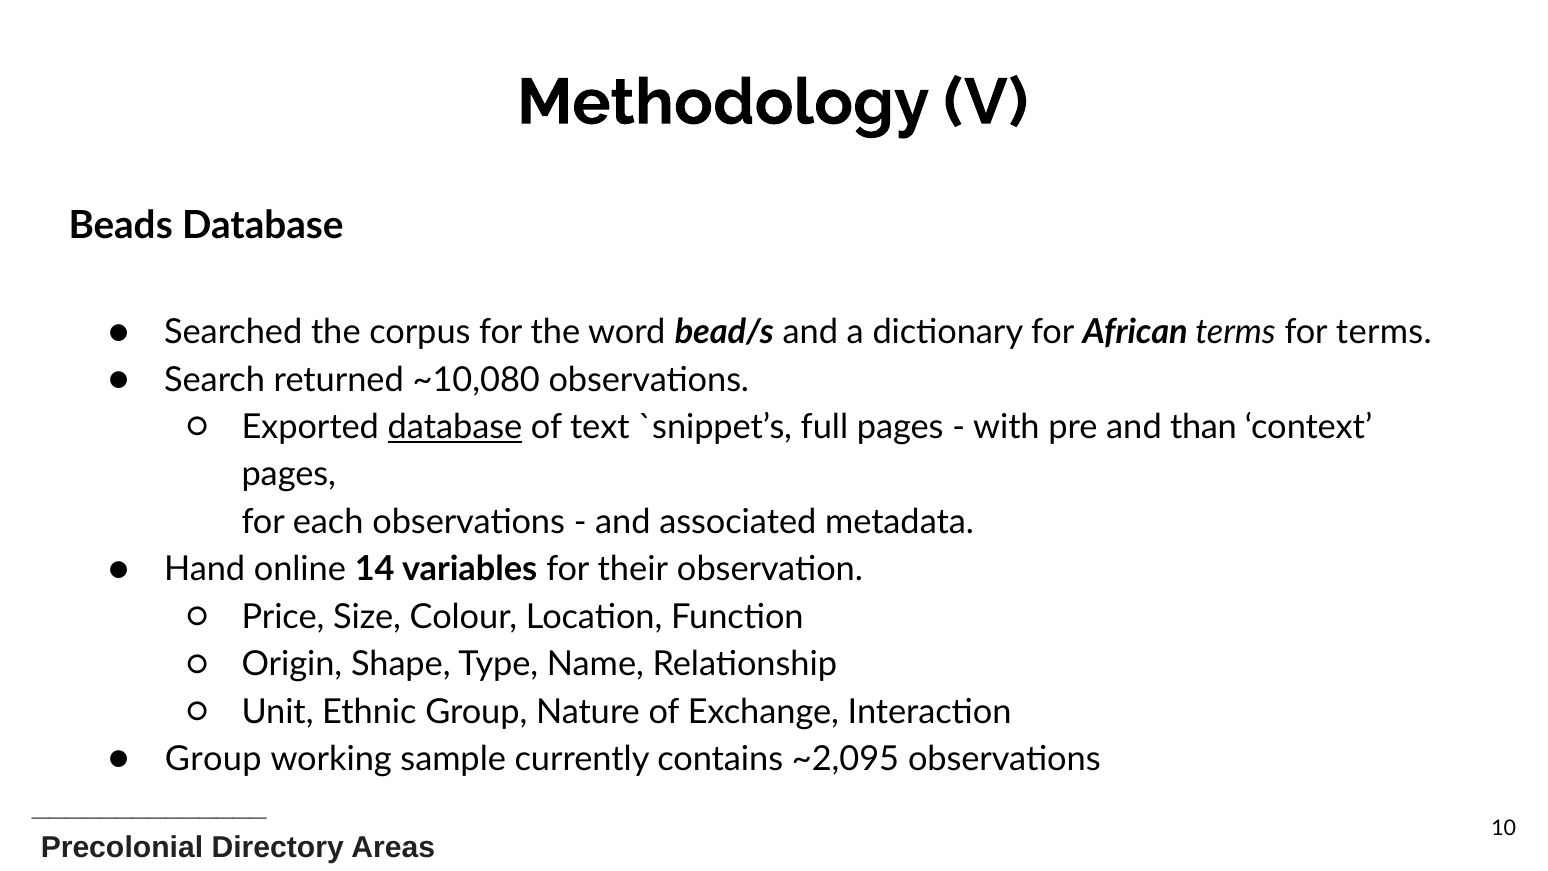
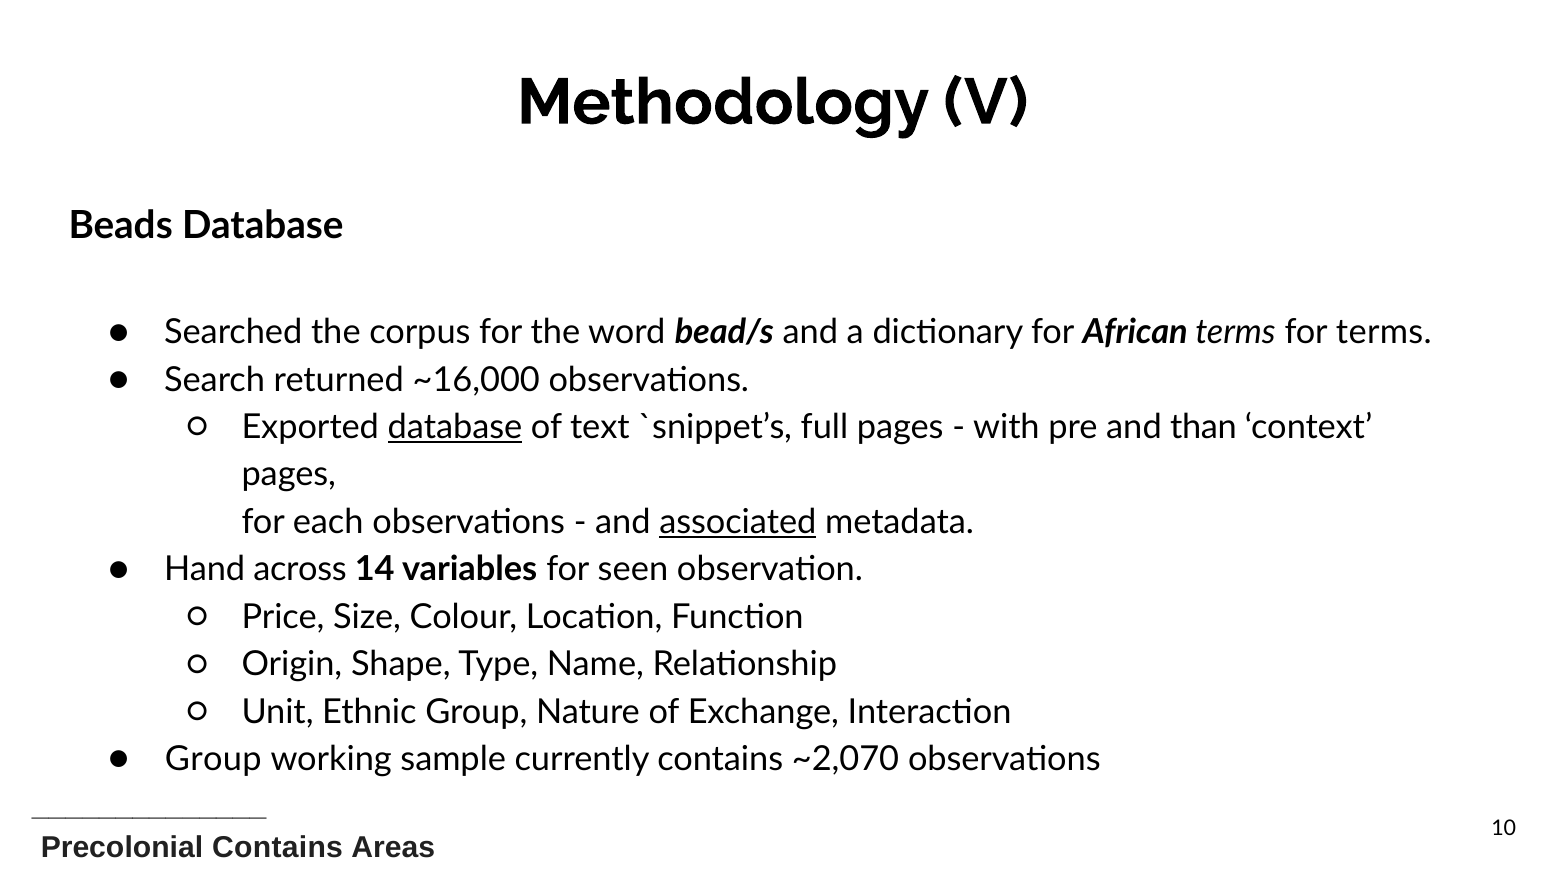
~10,080: ~10,080 -> ~16,000
associated underline: none -> present
online: online -> across
their: their -> seen
~2,095: ~2,095 -> ~2,070
Precolonial Directory: Directory -> Contains
